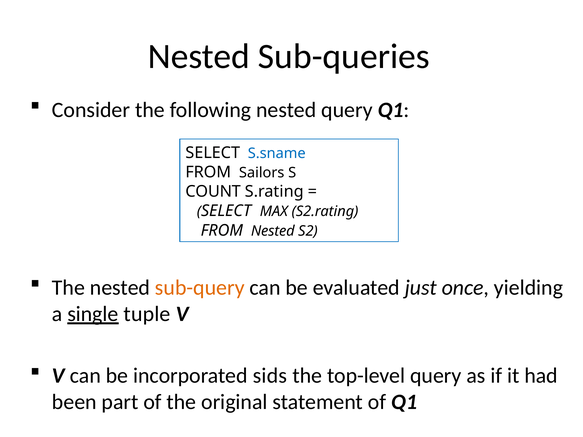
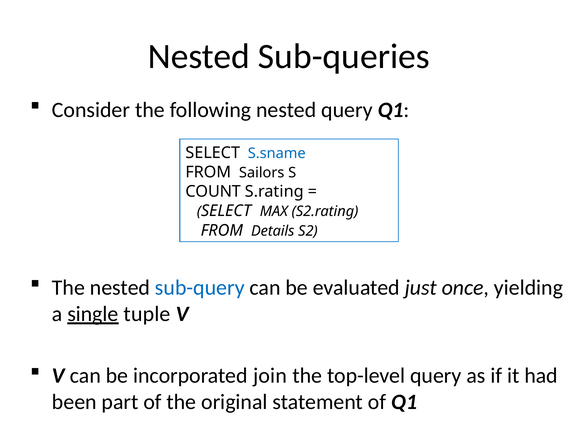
FROM Nested: Nested -> Details
sub-query colour: orange -> blue
sids: sids -> join
